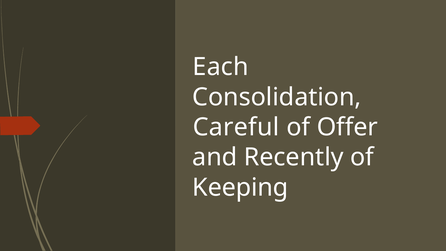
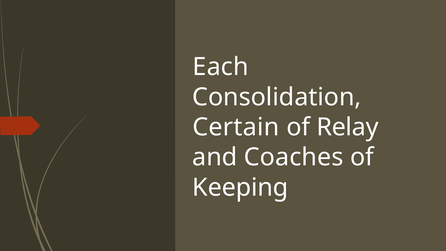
Careful: Careful -> Certain
Offer: Offer -> Relay
Recently: Recently -> Coaches
